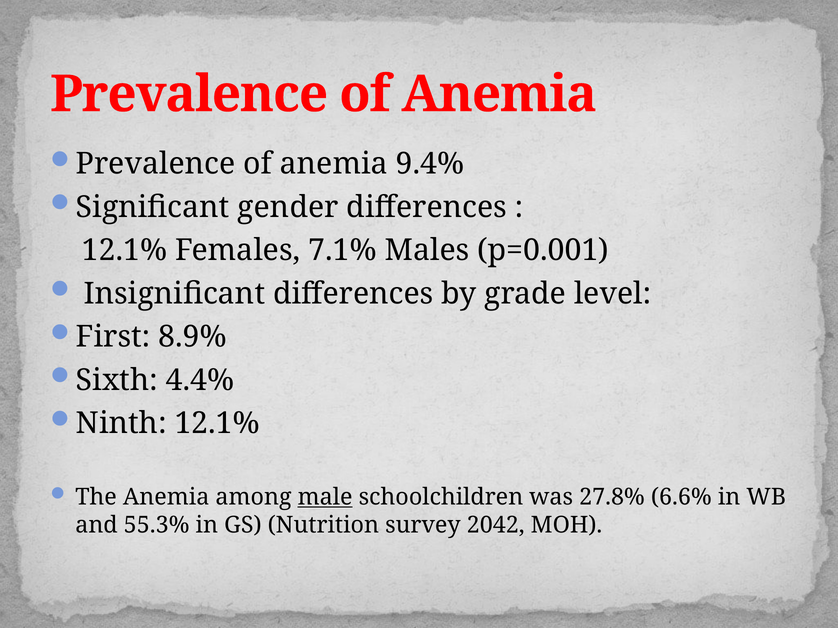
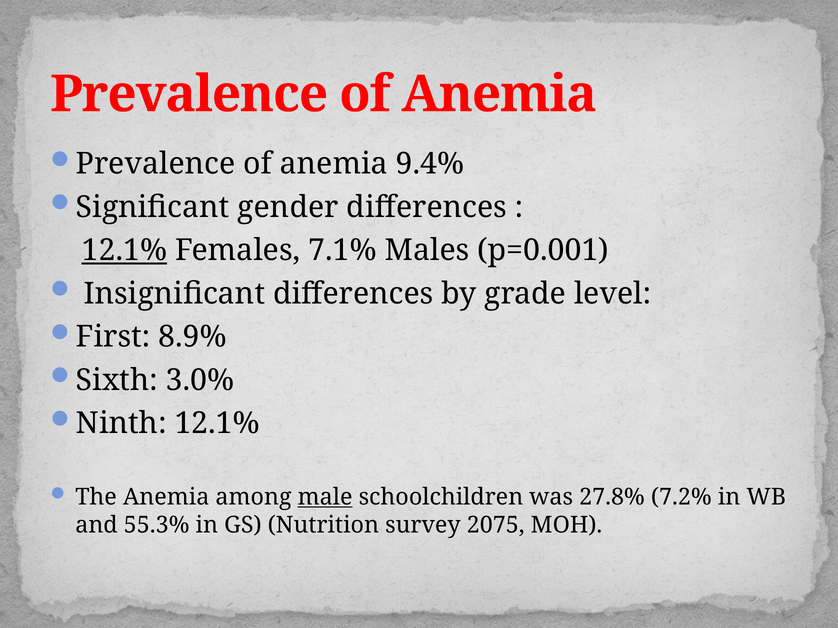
12.1% at (124, 251) underline: none -> present
4.4%: 4.4% -> 3.0%
6.6%: 6.6% -> 7.2%
2042: 2042 -> 2075
